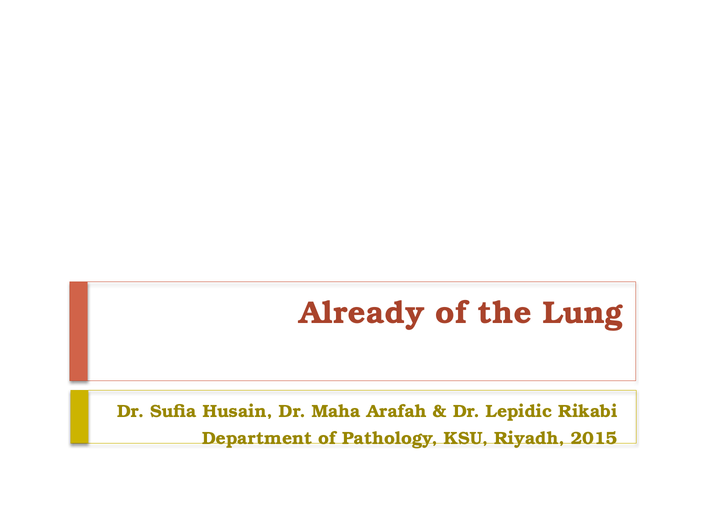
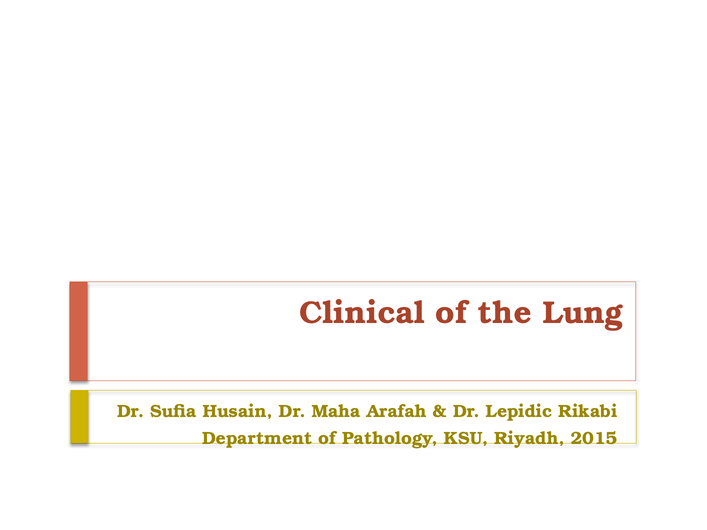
Already: Already -> Clinical
